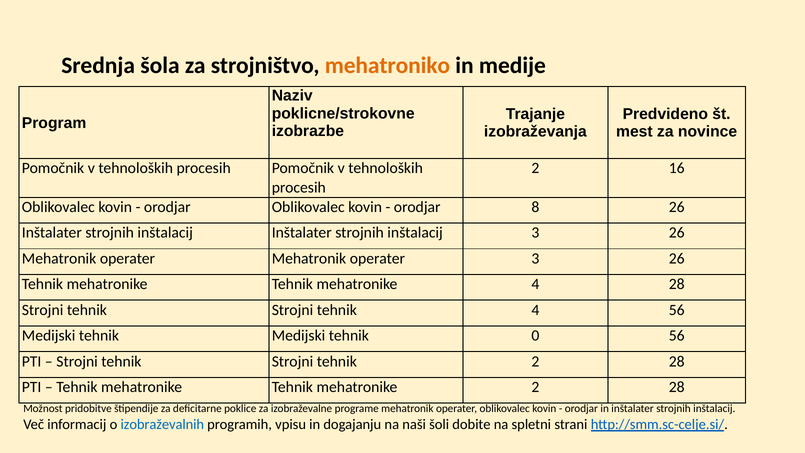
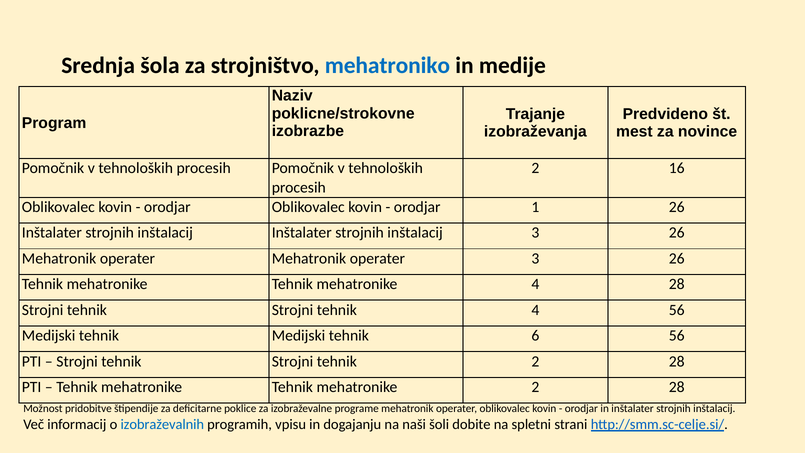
mehatroniko colour: orange -> blue
8: 8 -> 1
0: 0 -> 6
